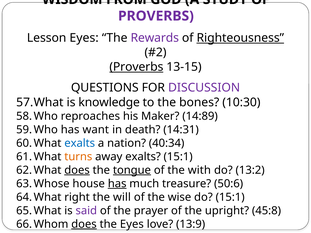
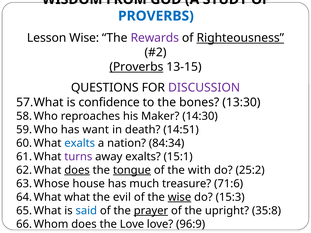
PROVERBS at (156, 16) colour: purple -> blue
Lesson Eyes: Eyes -> Wise
knowledge: knowledge -> confidence
10:30: 10:30 -> 13:30
14:89: 14:89 -> 14:30
14:31: 14:31 -> 14:51
40:34: 40:34 -> 84:34
turns colour: orange -> purple
13:2: 13:2 -> 25:2
has at (117, 184) underline: present -> none
50:6: 50:6 -> 71:6
right: right -> what
will: will -> evil
wise at (179, 197) underline: none -> present
do 15:1: 15:1 -> 15:3
said colour: purple -> blue
prayer underline: none -> present
45:8: 45:8 -> 35:8
does at (84, 224) underline: present -> none
the Eyes: Eyes -> Love
13:9: 13:9 -> 96:9
